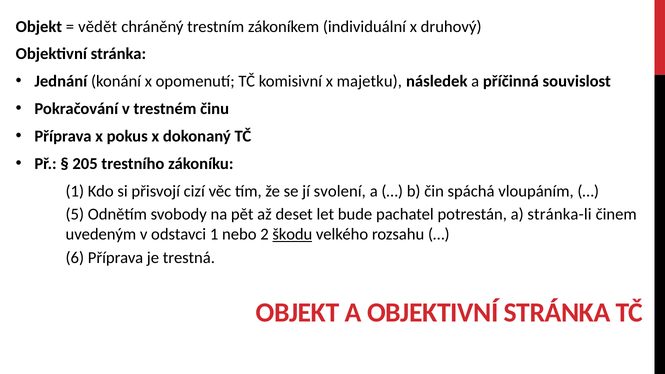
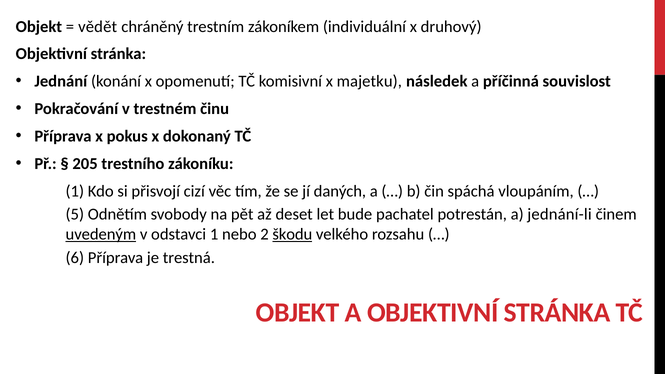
svolení: svolení -> daných
stránka-li: stránka-li -> jednání-li
uvedeným underline: none -> present
